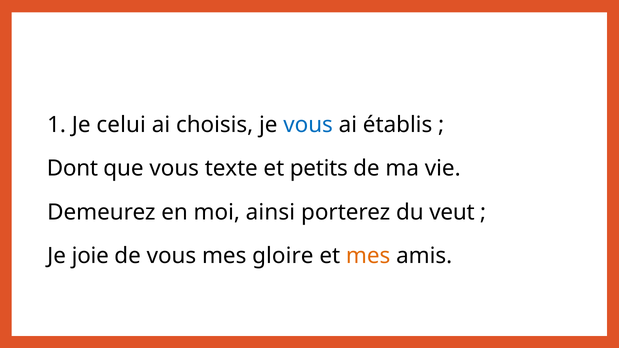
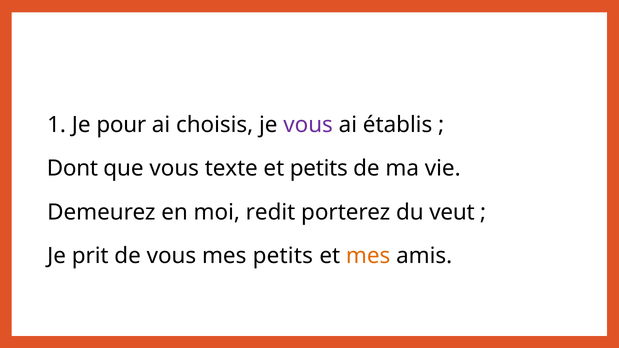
celui: celui -> pour
vous at (308, 125) colour: blue -> purple
ainsi: ainsi -> redit
joie: joie -> prit
mes gloire: gloire -> petits
